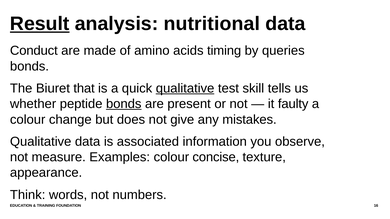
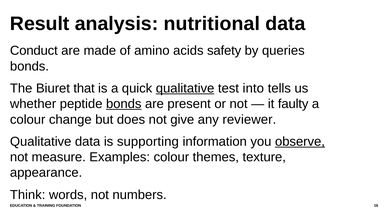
Result underline: present -> none
timing: timing -> safety
skill: skill -> into
mistakes: mistakes -> reviewer
associated: associated -> supporting
observe underline: none -> present
concise: concise -> themes
